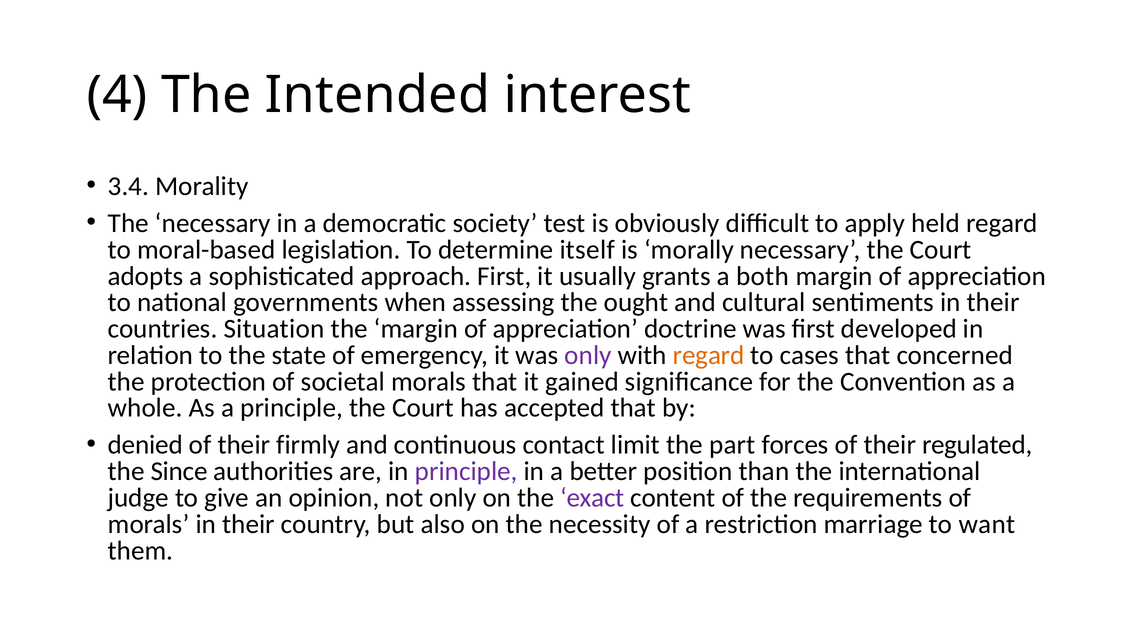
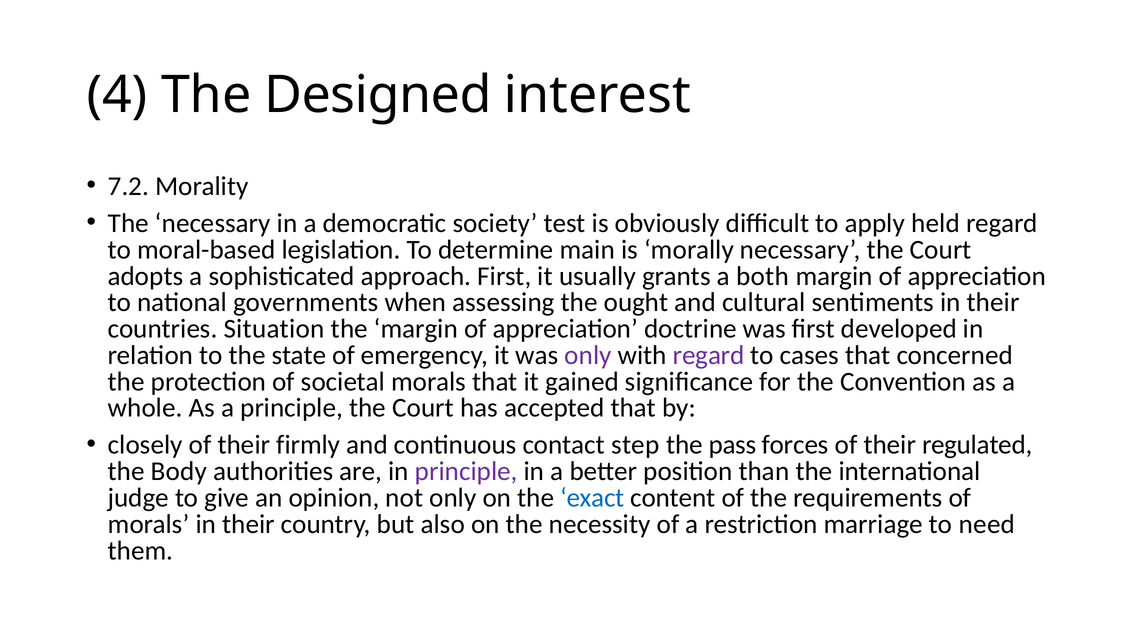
Intended: Intended -> Designed
3.4: 3.4 -> 7.2
itself: itself -> main
regard at (709, 355) colour: orange -> purple
denied: denied -> closely
limit: limit -> step
part: part -> pass
Since: Since -> Body
exact colour: purple -> blue
want: want -> need
